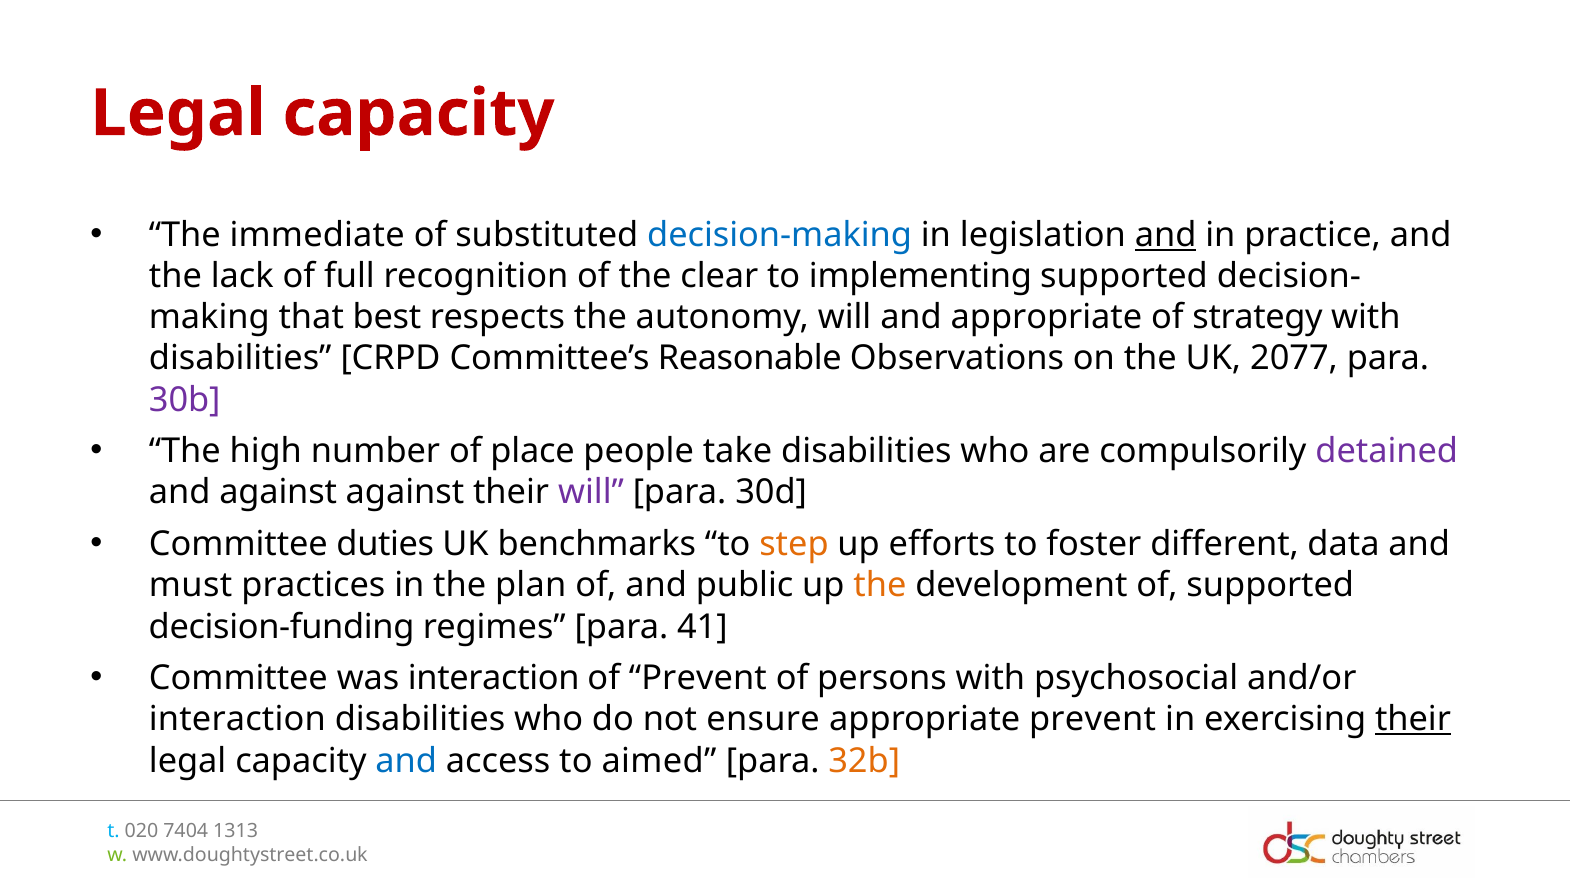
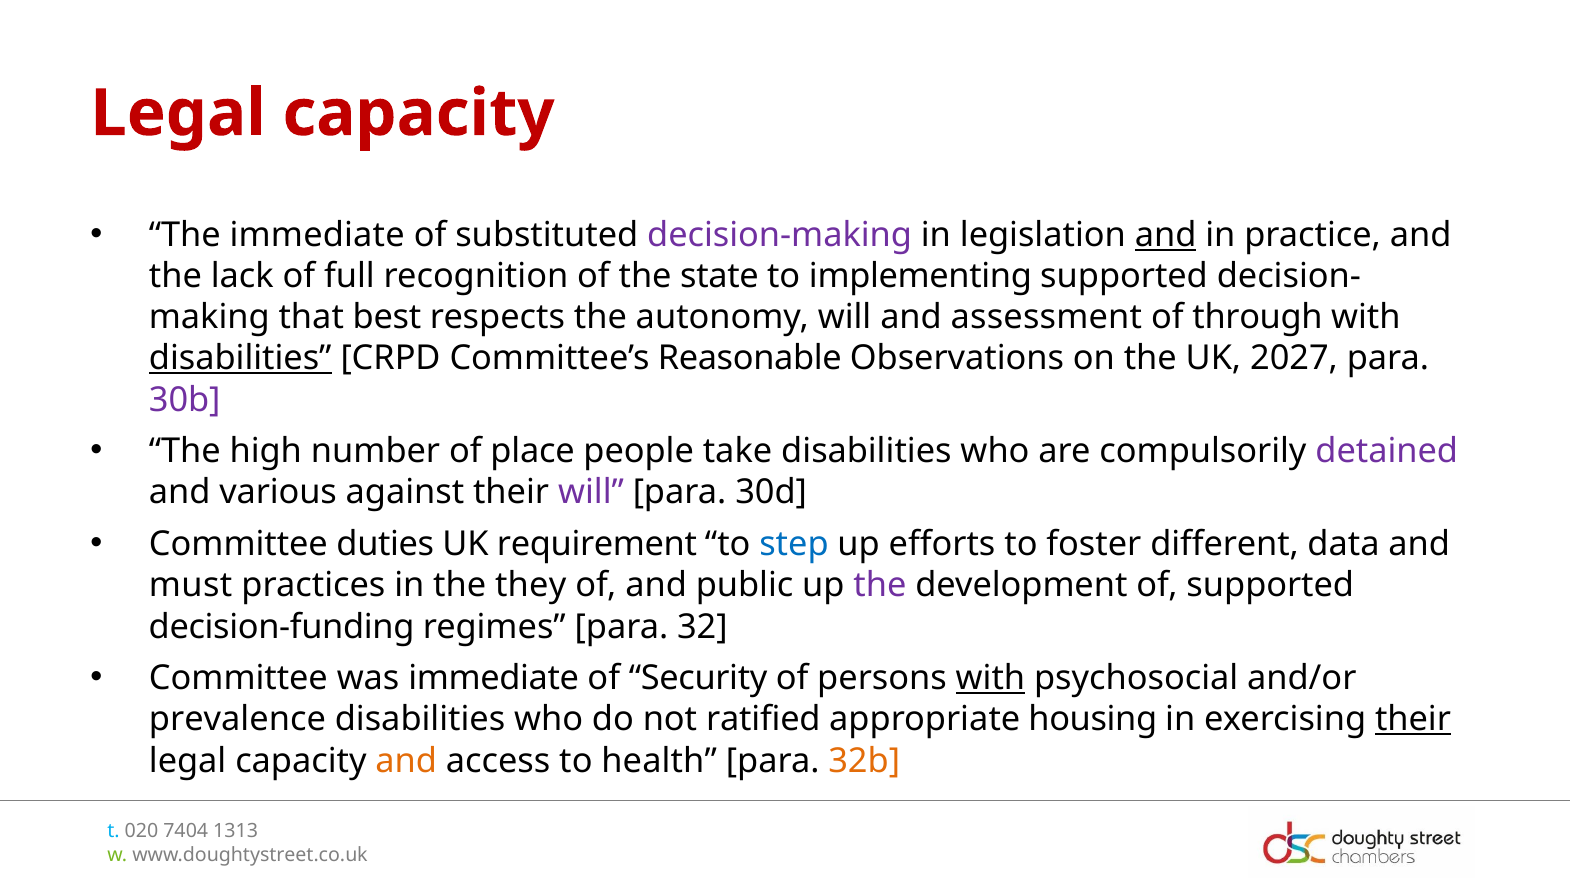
decision-making colour: blue -> purple
clear: clear -> state
and appropriate: appropriate -> assessment
strategy: strategy -> through
disabilities at (240, 359) underline: none -> present
2077: 2077 -> 2027
and against: against -> various
benchmarks: benchmarks -> requirement
step colour: orange -> blue
plan: plan -> they
the at (880, 586) colour: orange -> purple
41: 41 -> 32
was interaction: interaction -> immediate
of Prevent: Prevent -> Security
with at (990, 679) underline: none -> present
interaction at (237, 720): interaction -> prevalence
ensure: ensure -> ratified
appropriate prevent: prevent -> housing
and at (406, 761) colour: blue -> orange
aimed: aimed -> health
